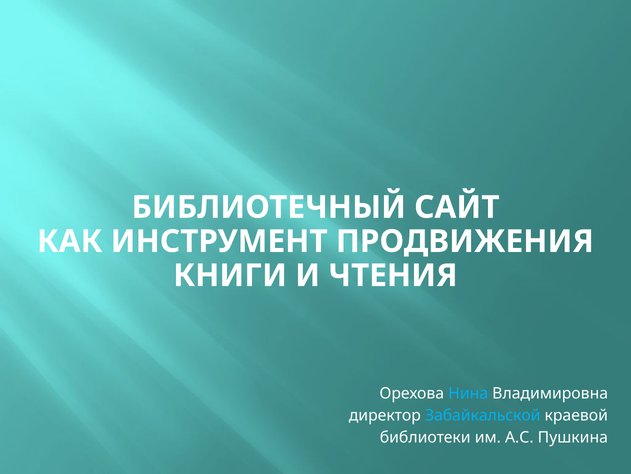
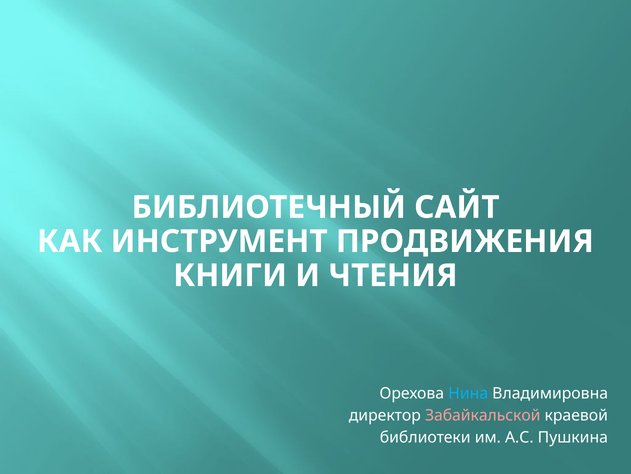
Забайкальской colour: light blue -> pink
